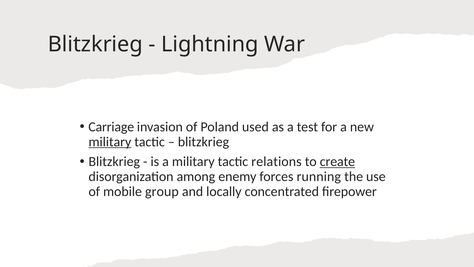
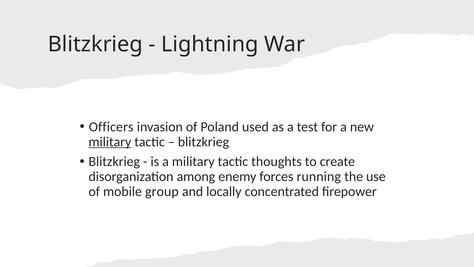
Carriage: Carriage -> Officers
relations: relations -> thoughts
create underline: present -> none
